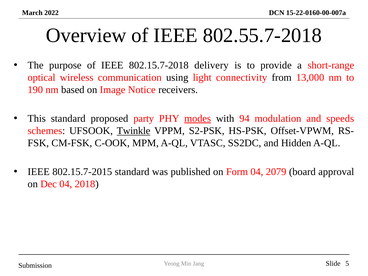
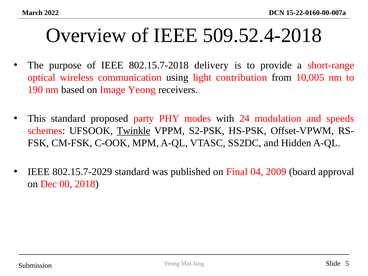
802.55.7-2018: 802.55.7-2018 -> 509.52.4-2018
connectivity: connectivity -> contribution
13,000: 13,000 -> 10,005
Image Notice: Notice -> Yeong
modes underline: present -> none
94: 94 -> 24
802.15.7-2015: 802.15.7-2015 -> 802.15.7-2029
Form: Form -> Final
2079: 2079 -> 2009
Dec 04: 04 -> 00
